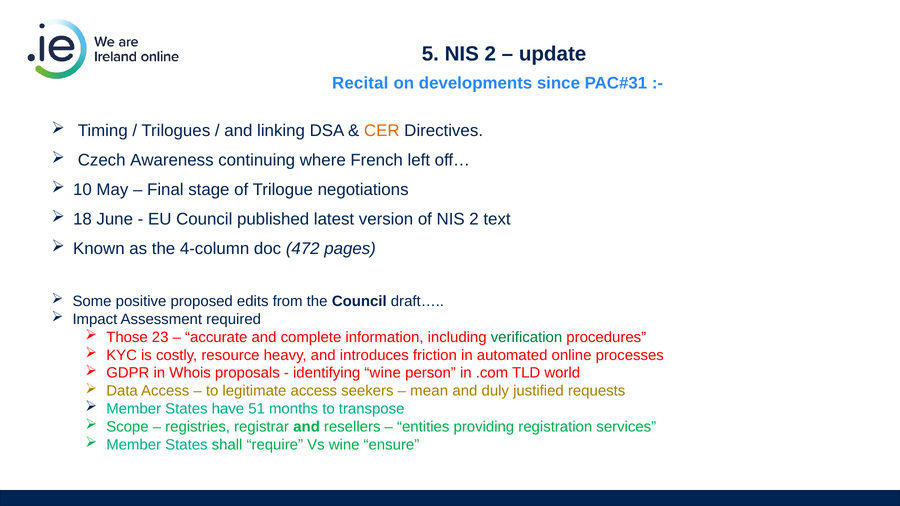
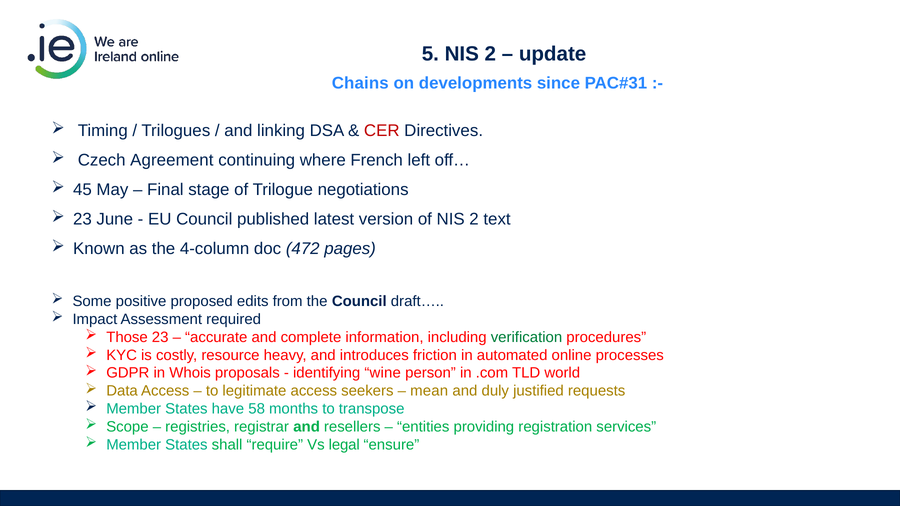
Recital: Recital -> Chains
CER colour: orange -> red
Awareness: Awareness -> Agreement
10: 10 -> 45
18 at (82, 219): 18 -> 23
51: 51 -> 58
Vs wine: wine -> legal
